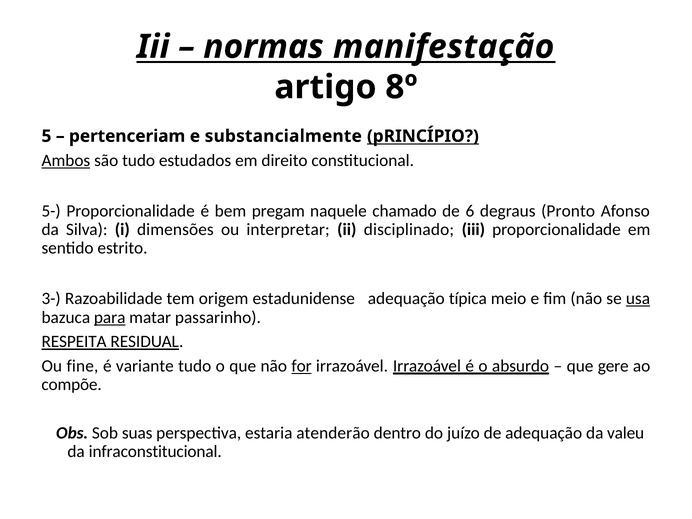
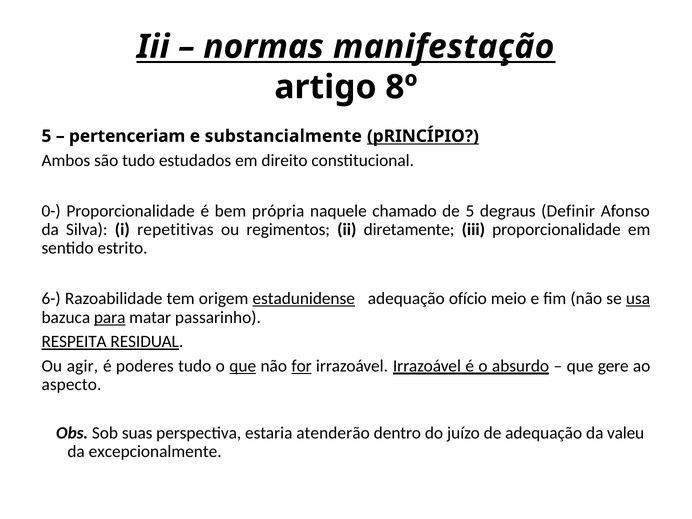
Ambos underline: present -> none
5-: 5- -> 0-
pregam: pregam -> própria
de 6: 6 -> 5
Pronto: Pronto -> Definir
dimensões: dimensões -> repetitivas
interpretar: interpretar -> regimentos
disciplinado: disciplinado -> diretamente
3-: 3- -> 6-
estadunidense underline: none -> present
típica: típica -> ofício
fine: fine -> agir
variante: variante -> poderes
que at (243, 366) underline: none -> present
compõe: compõe -> aspecto
infraconstitucional: infraconstitucional -> excepcionalmente
